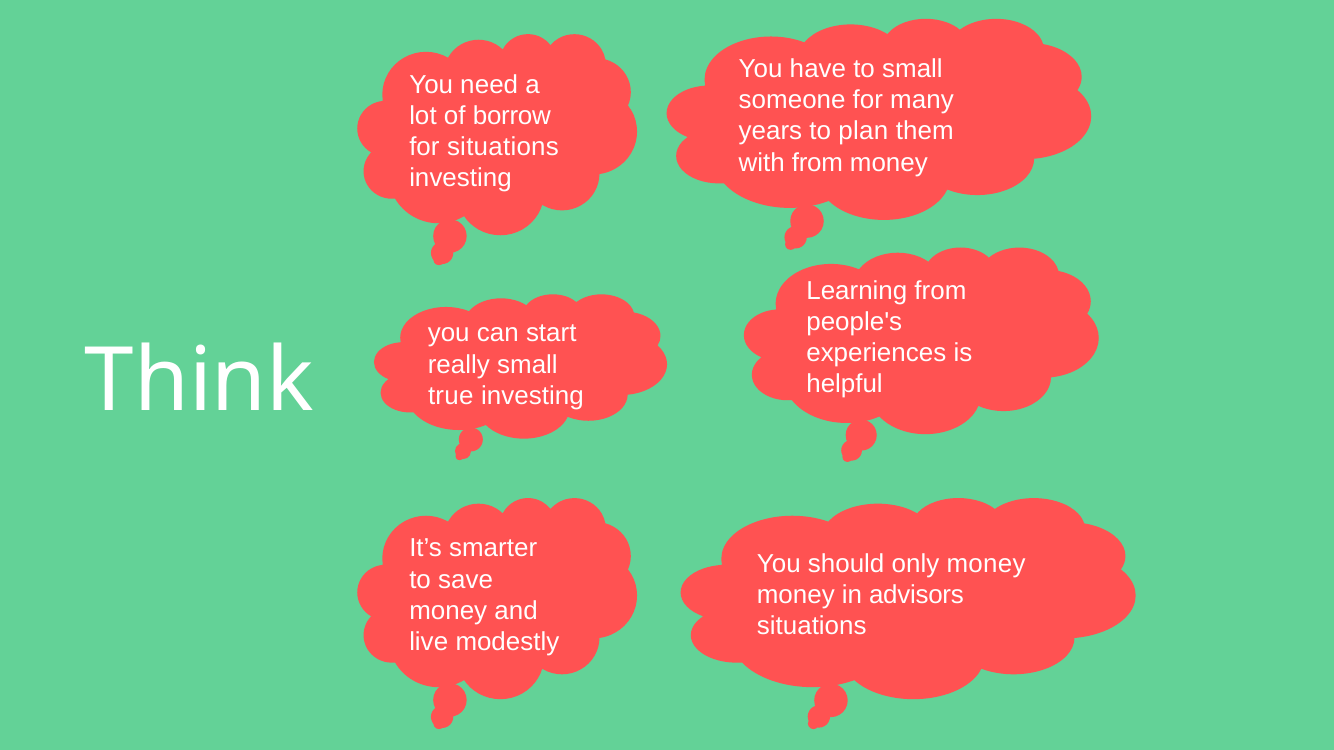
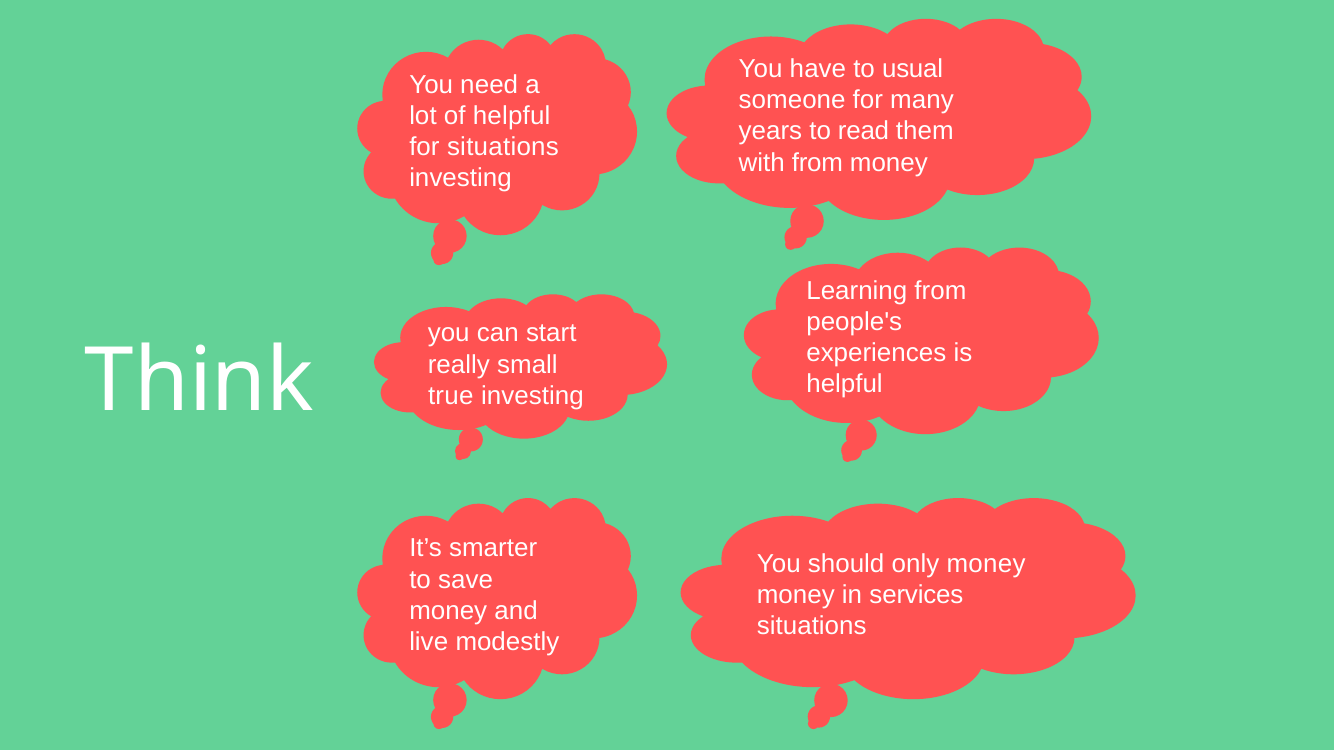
to small: small -> usual
of borrow: borrow -> helpful
plan: plan -> read
advisors: advisors -> services
